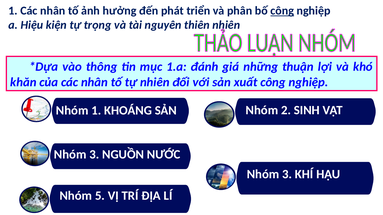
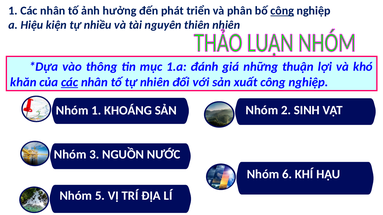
trọng: trọng -> nhiều
các at (70, 82) underline: none -> present
3 at (287, 175): 3 -> 6
